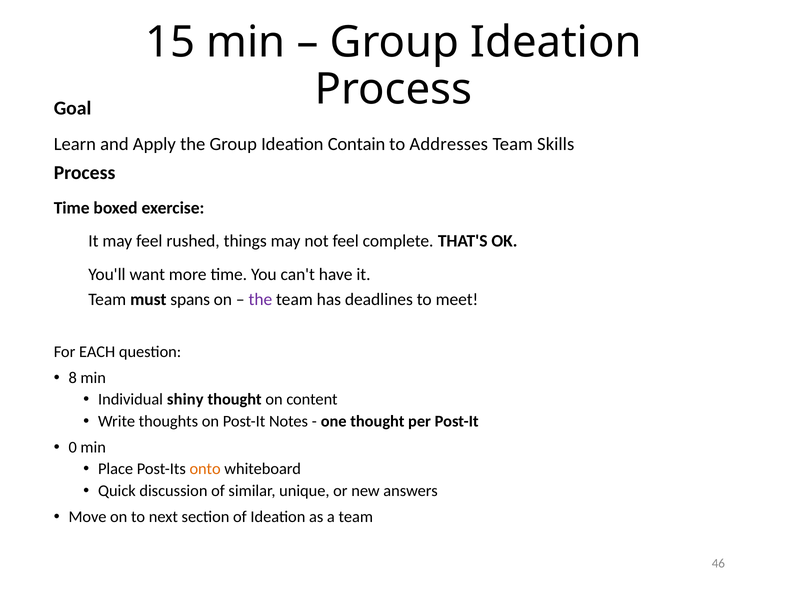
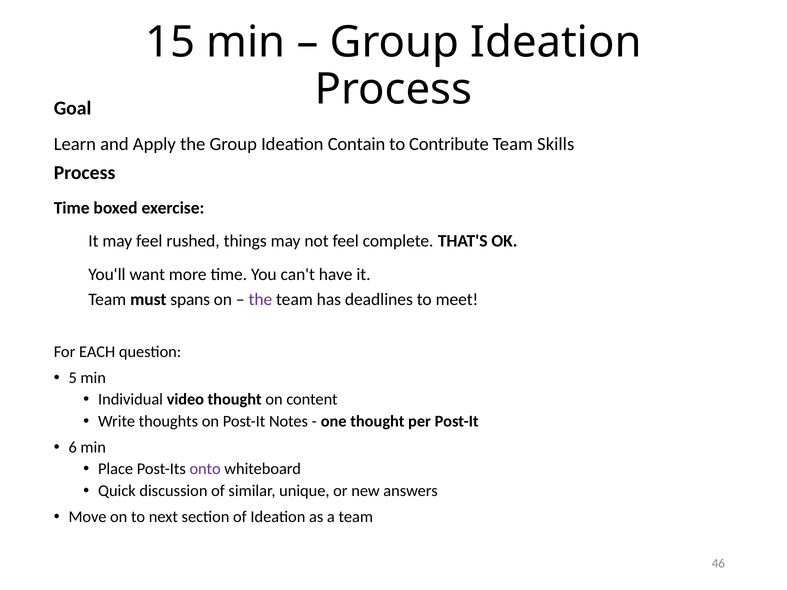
Addresses: Addresses -> Contribute
8: 8 -> 5
shiny: shiny -> video
0: 0 -> 6
onto colour: orange -> purple
